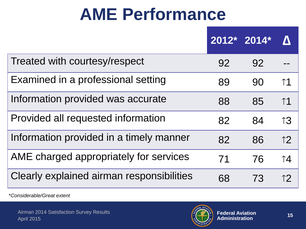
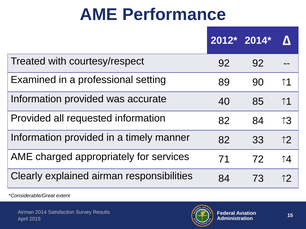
88: 88 -> 40
86: 86 -> 33
76: 76 -> 72
responsibilities 68: 68 -> 84
